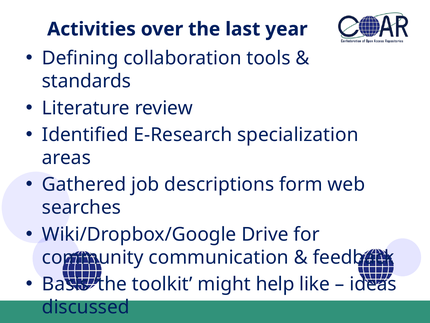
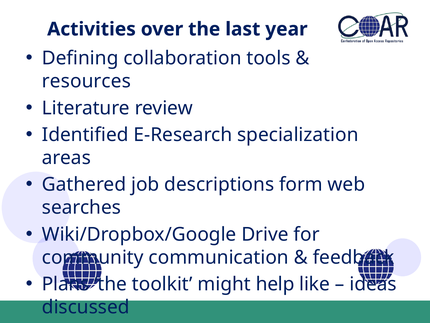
standards: standards -> resources
Basis: Basis -> Plans
